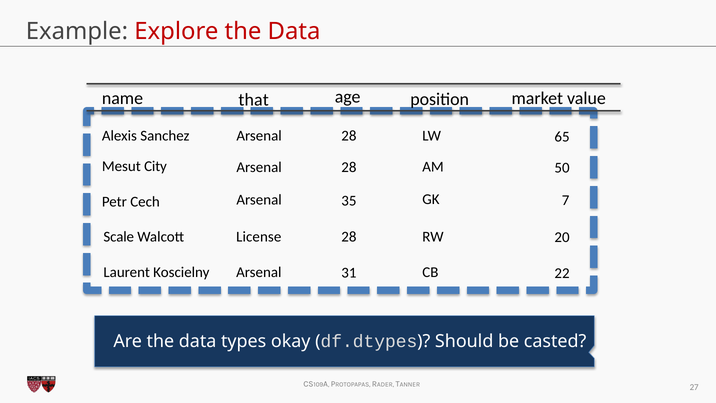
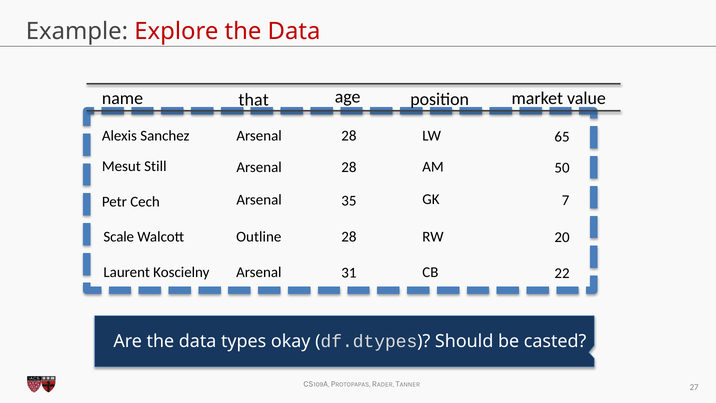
City: City -> Still
License: License -> Outline
